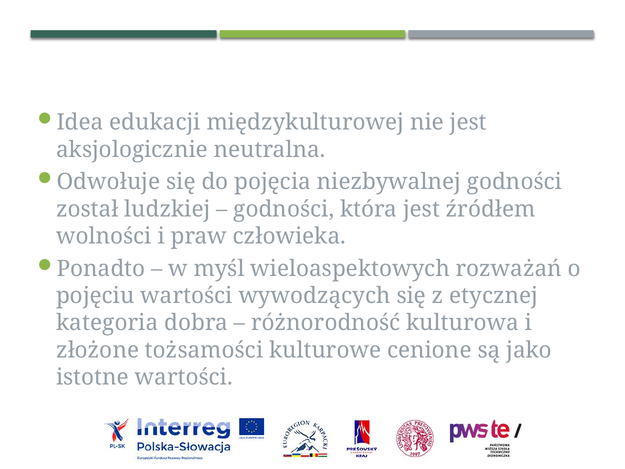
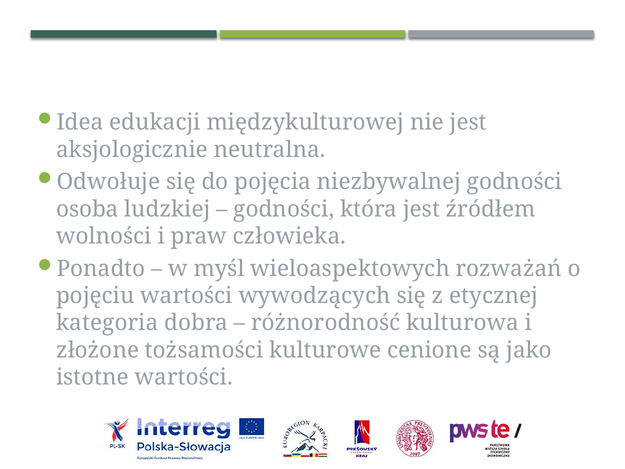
został: został -> osoba
